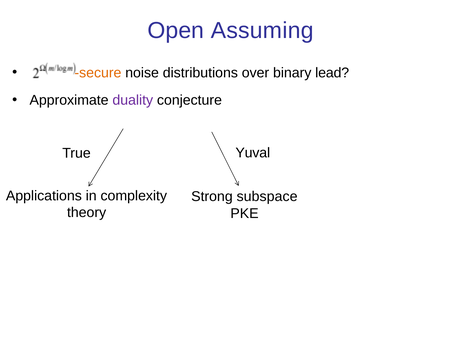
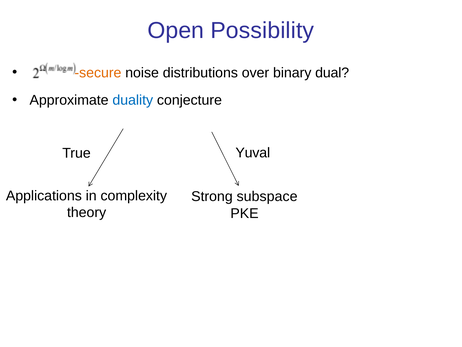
Assuming: Assuming -> Possibility
lead: lead -> dual
duality colour: purple -> blue
